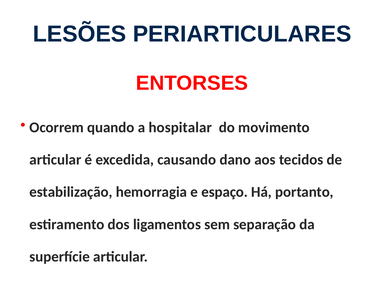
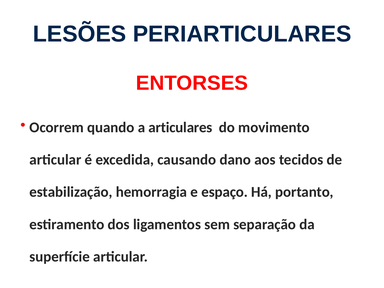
hospitalar: hospitalar -> articulares
